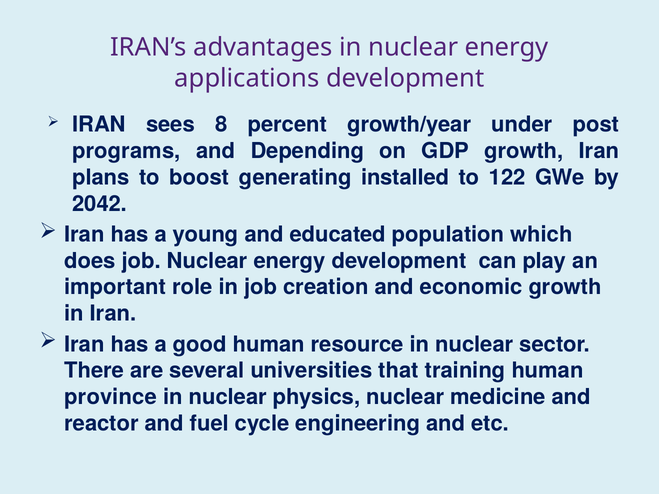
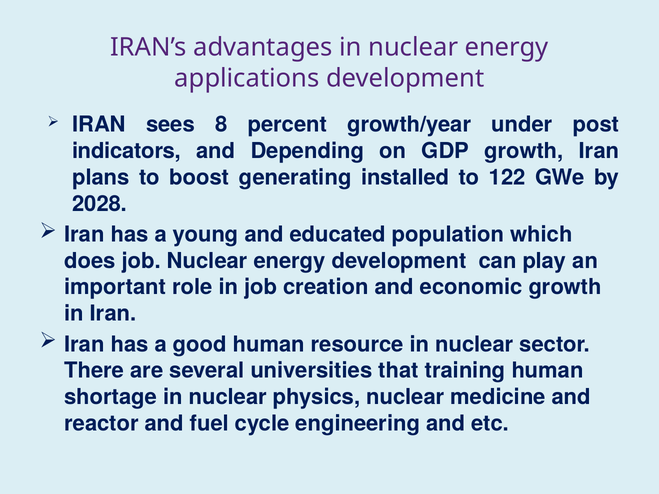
programs: programs -> indicators
2042: 2042 -> 2028
province: province -> shortage
